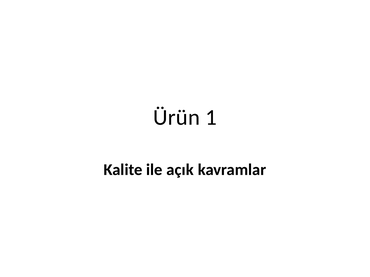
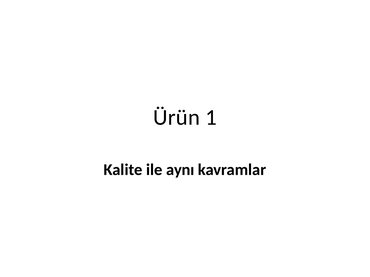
açık: açık -> aynı
